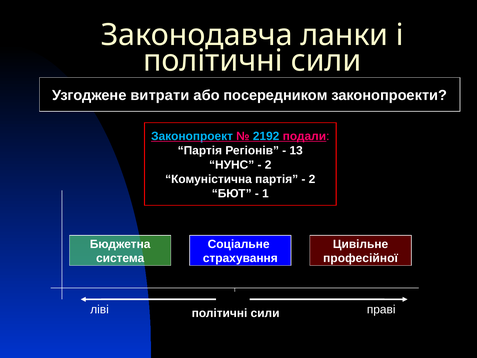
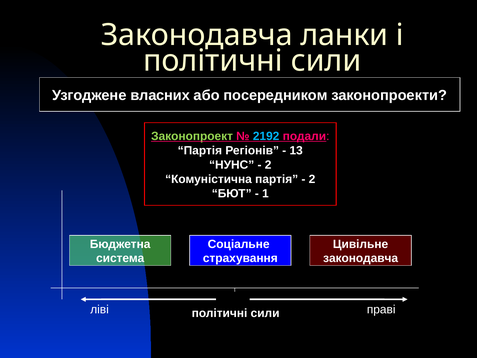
витрати: витрати -> власних
Законопроект colour: light blue -> light green
професійної at (361, 258): професійної -> законодавча
